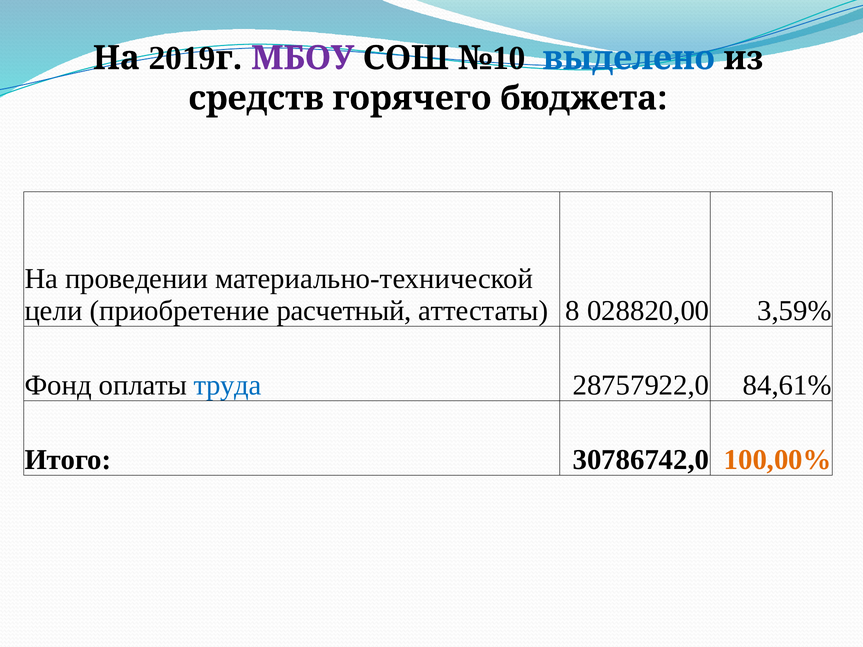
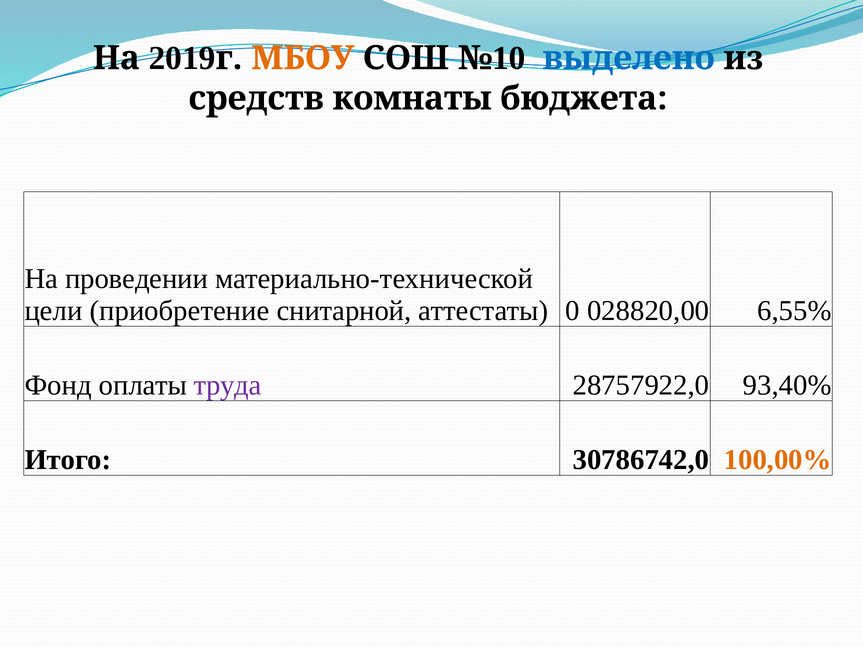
МБОУ colour: purple -> orange
горячего: горячего -> комнаты
расчетный: расчетный -> снитарной
8: 8 -> 0
3,59%: 3,59% -> 6,55%
труда colour: blue -> purple
84,61%: 84,61% -> 93,40%
